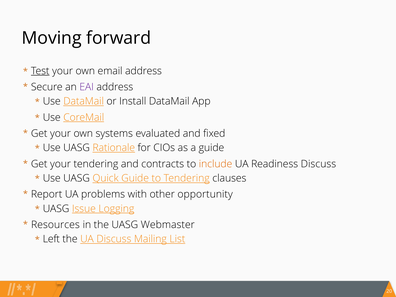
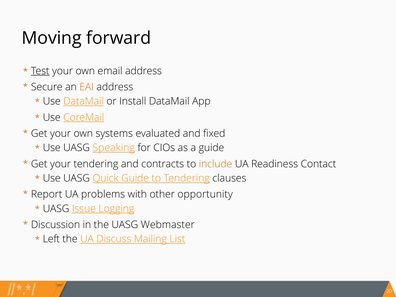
EAI colour: purple -> orange
Rationale: Rationale -> Speaking
Readiness Discuss: Discuss -> Contact
Resources: Resources -> Discussion
